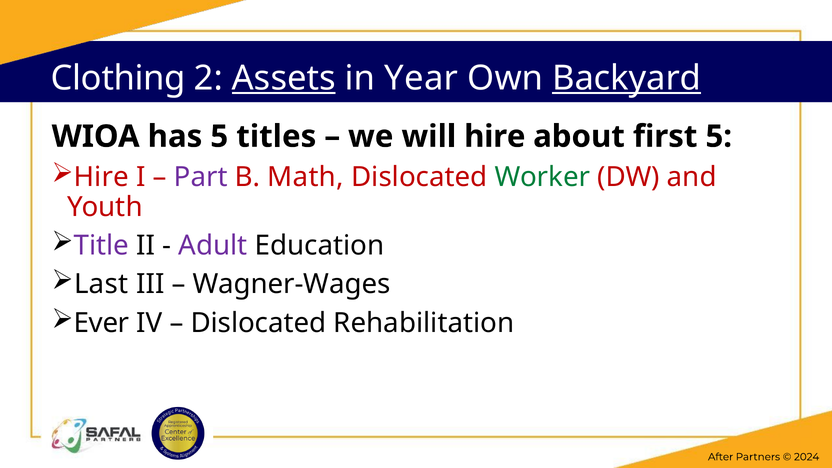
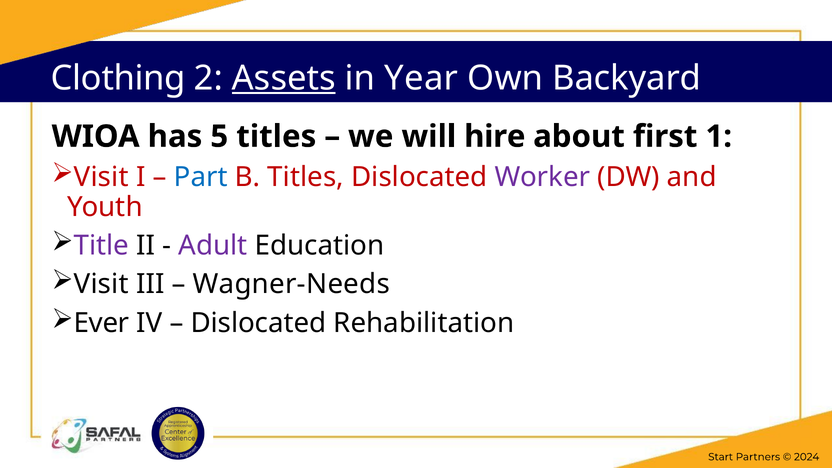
Backyard underline: present -> none
first 5: 5 -> 1
Hire at (101, 177): Hire -> Visit
Part colour: purple -> blue
B Math: Math -> Titles
Worker colour: green -> purple
Last at (101, 284): Last -> Visit
Wagner-Wages: Wagner-Wages -> Wagner-Needs
After: After -> Start
